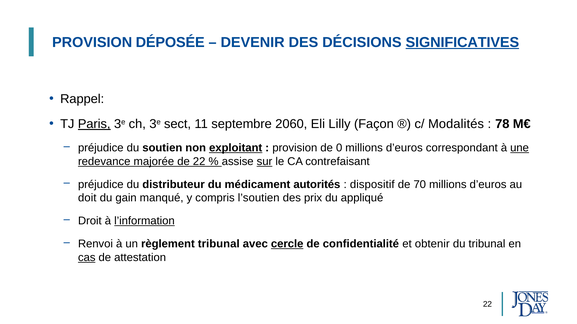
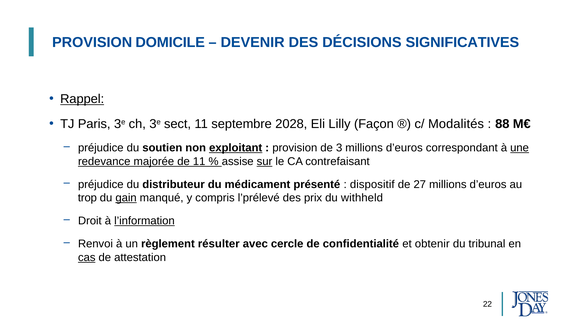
DÉPOSÉE: DÉPOSÉE -> DOMICILE
SIGNIFICATIVES underline: present -> none
Rappel underline: none -> present
Paris underline: present -> none
2060: 2060 -> 2028
78: 78 -> 88
0: 0 -> 3
de 22: 22 -> 11
autorités: autorités -> présenté
70: 70 -> 27
doit: doit -> trop
gain underline: none -> present
l’soutien: l’soutien -> l’prélevé
appliqué: appliqué -> withheld
règlement tribunal: tribunal -> résulter
cercle underline: present -> none
